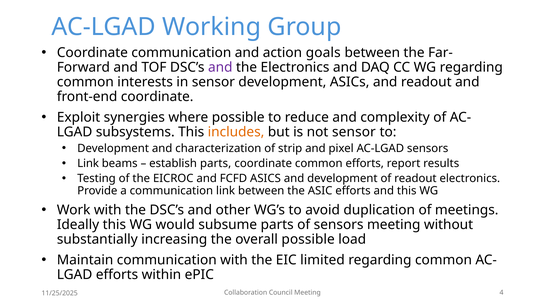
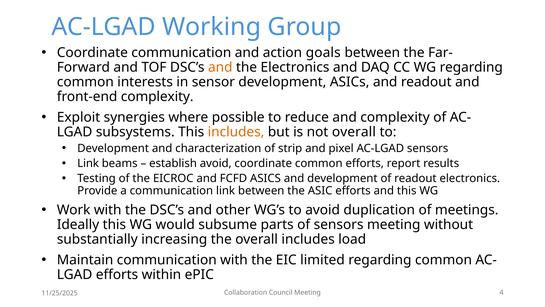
and at (220, 67) colour: purple -> orange
front-end coordinate: coordinate -> complexity
not sensor: sensor -> overall
establish parts: parts -> avoid
overall possible: possible -> includes
